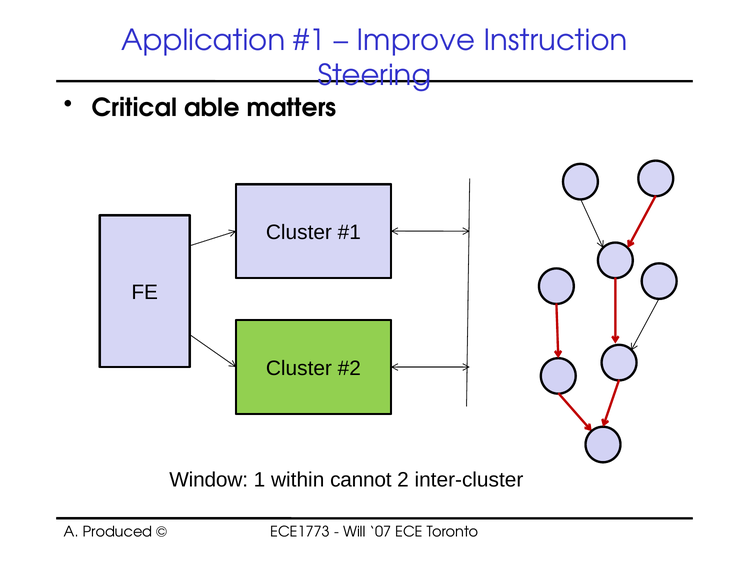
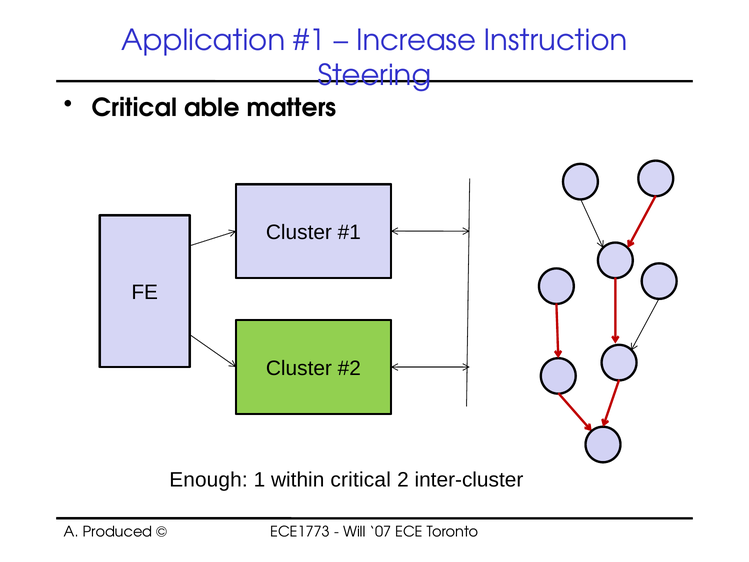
Improve: Improve -> Increase
Window: Window -> Enough
within cannot: cannot -> critical
